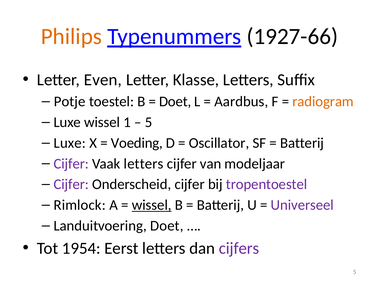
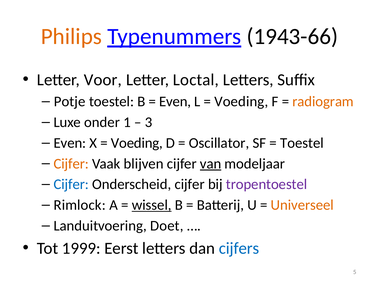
1927-66: 1927-66 -> 1943-66
Even: Even -> Voor
Klasse: Klasse -> Loctal
Doet at (175, 101): Doet -> Even
Aardbus at (241, 101): Aardbus -> Voeding
Luxe wissel: wissel -> onder
5 at (148, 122): 5 -> 3
Luxe at (70, 143): Luxe -> Even
Batterij at (302, 143): Batterij -> Toestel
Cijfer at (71, 163) colour: purple -> orange
Vaak letters: letters -> blijven
van underline: none -> present
Cijfer at (71, 184) colour: purple -> blue
Universeel colour: purple -> orange
1954: 1954 -> 1999
cijfers colour: purple -> blue
